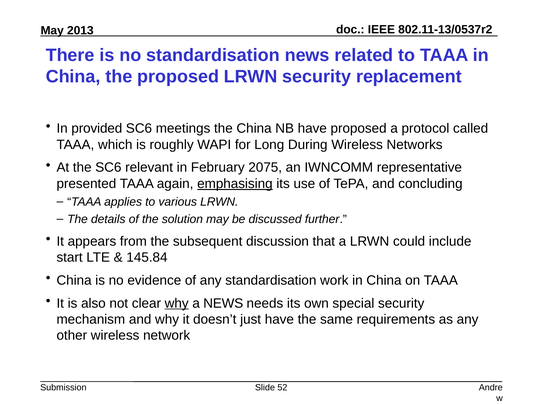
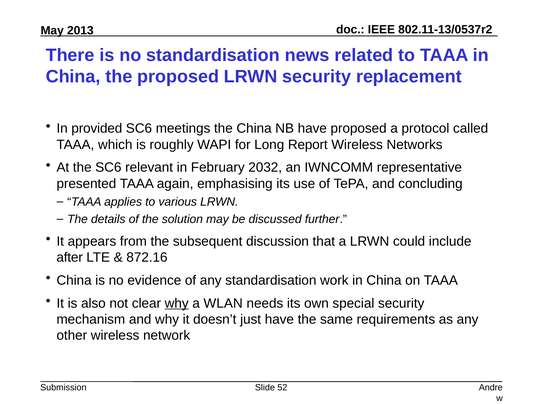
During: During -> Report
2075: 2075 -> 2032
emphasising underline: present -> none
start: start -> after
145.84: 145.84 -> 872.16
a NEWS: NEWS -> WLAN
